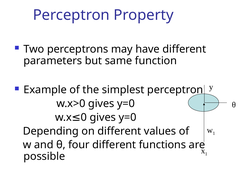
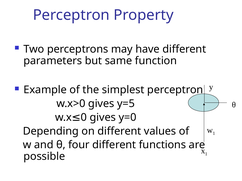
w.x>0 gives y=0: y=0 -> y=5
